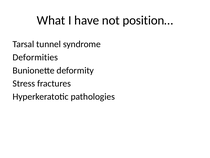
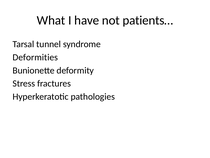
position…: position… -> patients…
